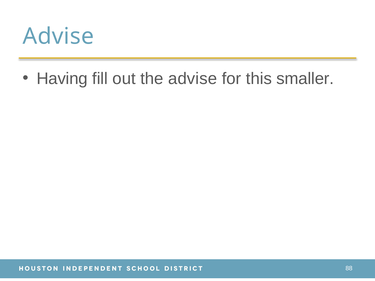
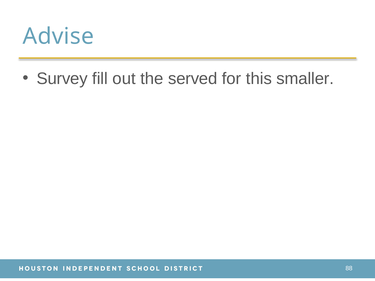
Having: Having -> Survey
the advise: advise -> served
